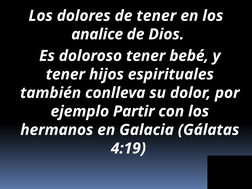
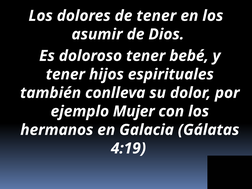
analice: analice -> asumir
Partir: Partir -> Mujer
